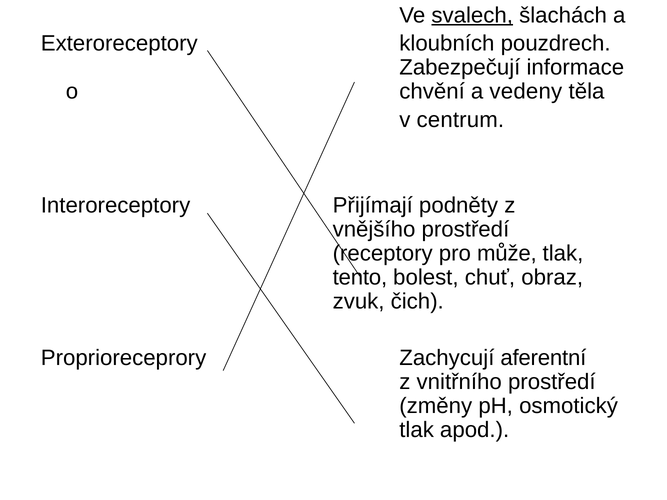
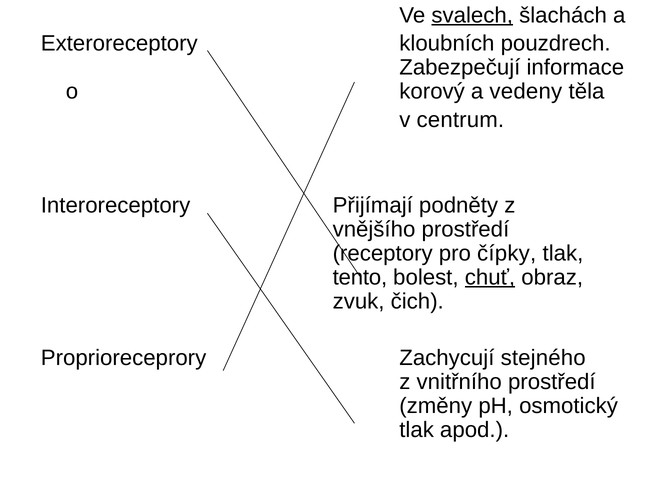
chvění: chvění -> korový
může: může -> čípky
chuť underline: none -> present
aferentní: aferentní -> stejného
